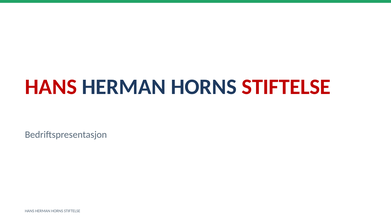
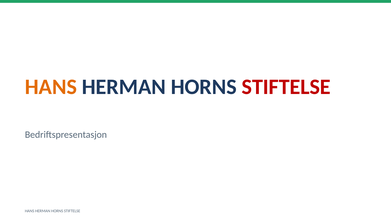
HANS at (51, 87) colour: red -> orange
